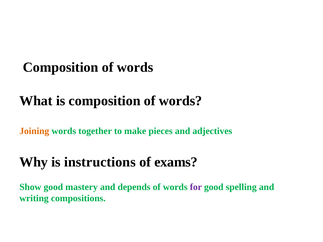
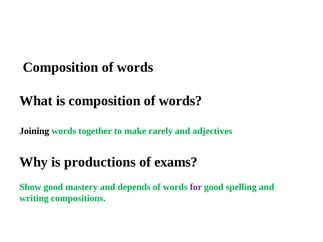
Joining colour: orange -> black
pieces: pieces -> rarely
instructions: instructions -> productions
